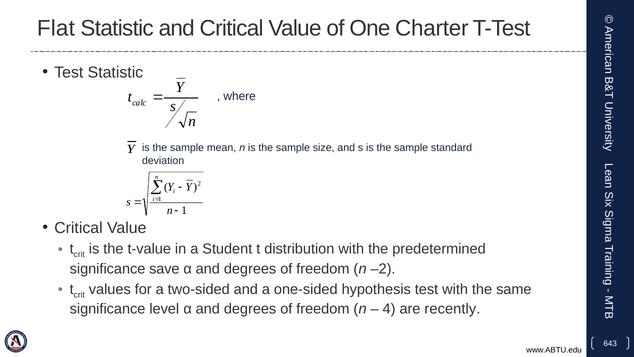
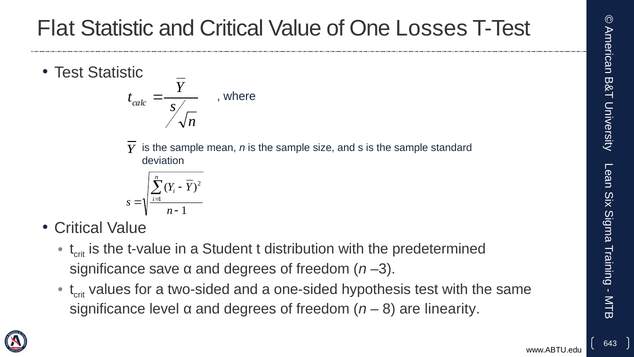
Charter: Charter -> Losses
–2: –2 -> –3
4: 4 -> 8
recently: recently -> linearity
